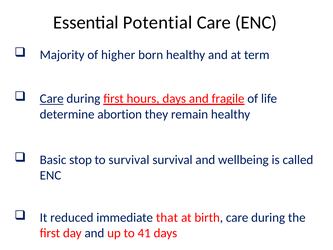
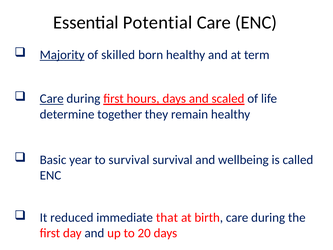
Majority underline: none -> present
higher: higher -> skilled
fragile: fragile -> scaled
abortion: abortion -> together
stop: stop -> year
41: 41 -> 20
